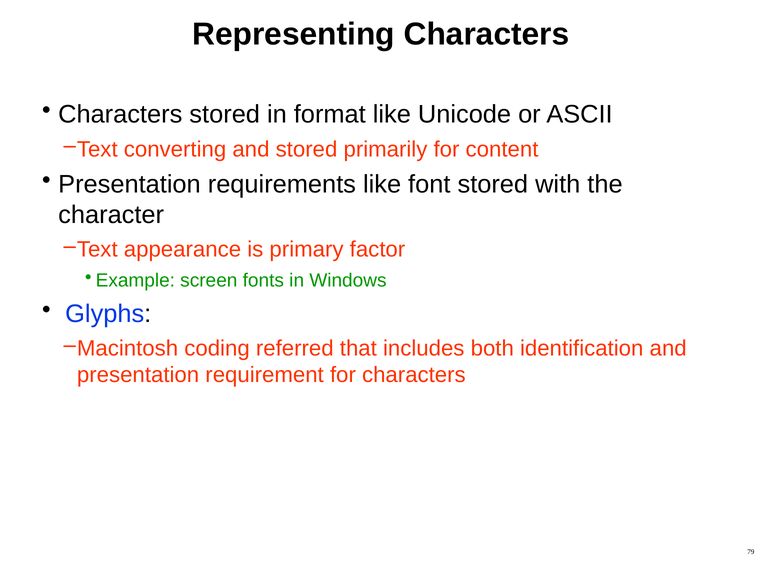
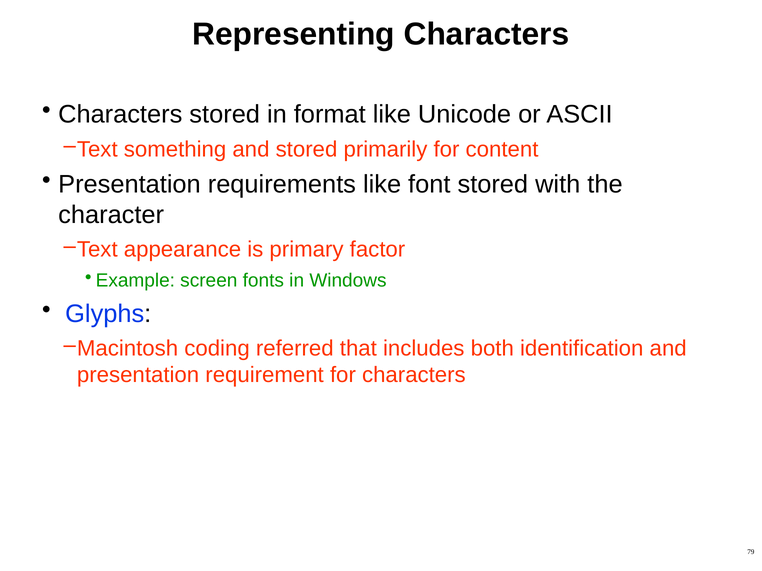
converting: converting -> something
